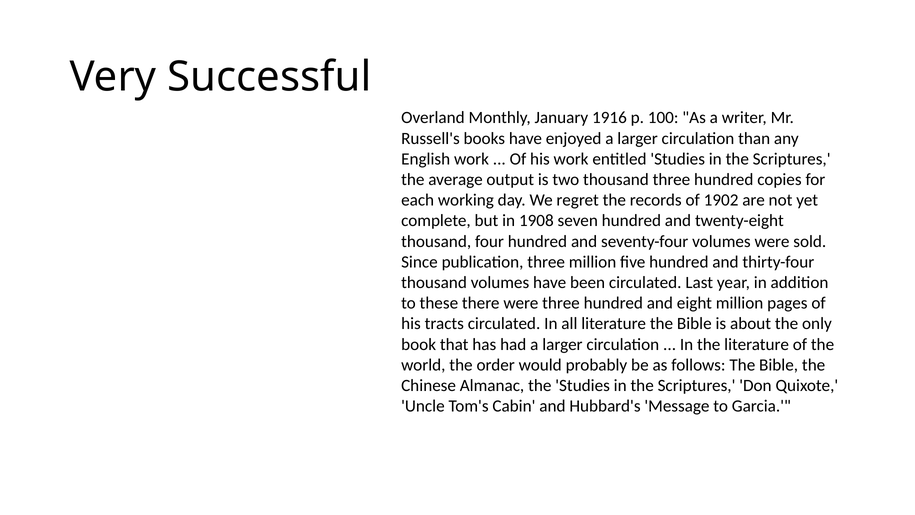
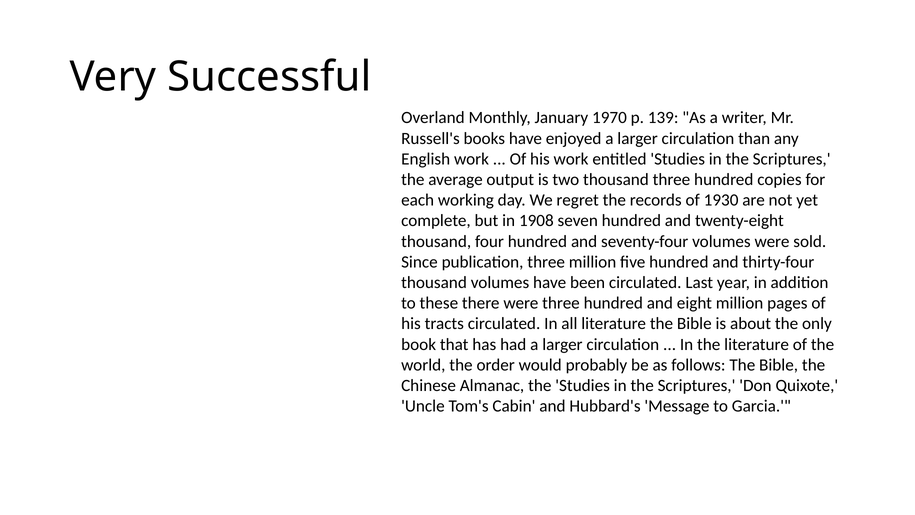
1916: 1916 -> 1970
100: 100 -> 139
1902: 1902 -> 1930
